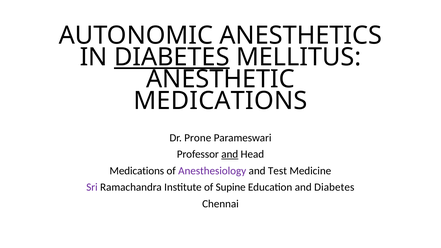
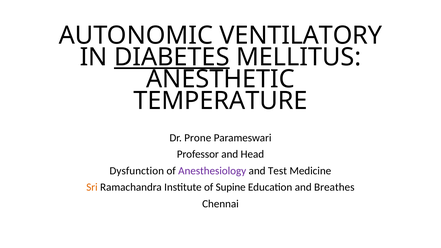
ANESTHETICS: ANESTHETICS -> VENTILATORY
MEDICATIONS at (220, 101): MEDICATIONS -> TEMPERATURE
and at (230, 154) underline: present -> none
Medications at (137, 171): Medications -> Dysfunction
Sri colour: purple -> orange
and Diabetes: Diabetes -> Breathes
